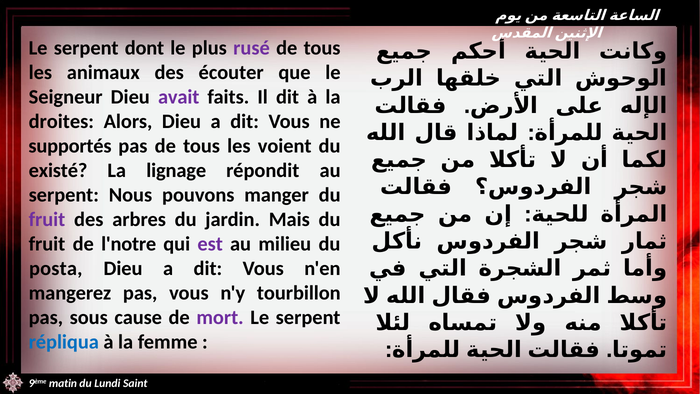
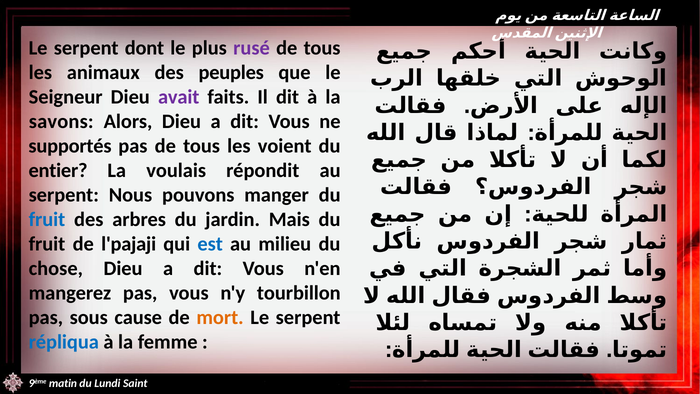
écouter: écouter -> peuples
droites: droites -> savons
existé: existé -> entier
lignage: lignage -> voulais
fruit at (47, 219) colour: purple -> blue
l'notre: l'notre -> l'pajaji
est colour: purple -> blue
posta: posta -> chose
mort colour: purple -> orange
